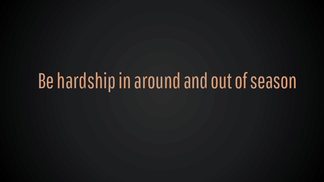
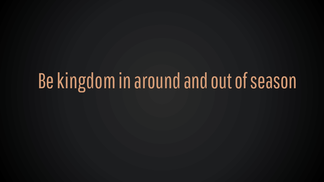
hardship: hardship -> kingdom
